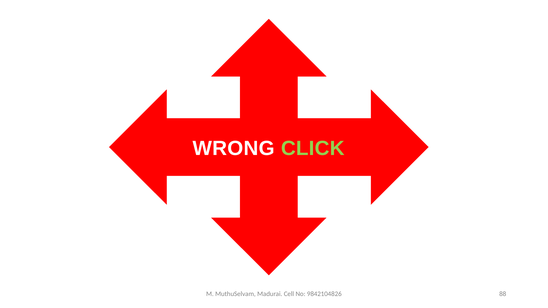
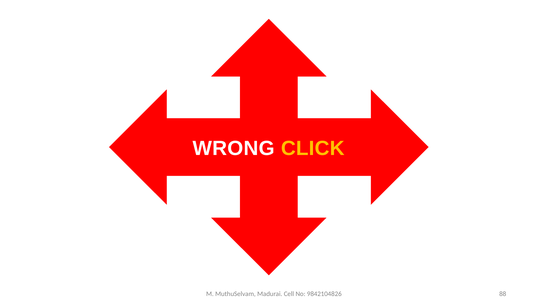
CLICK colour: light green -> yellow
